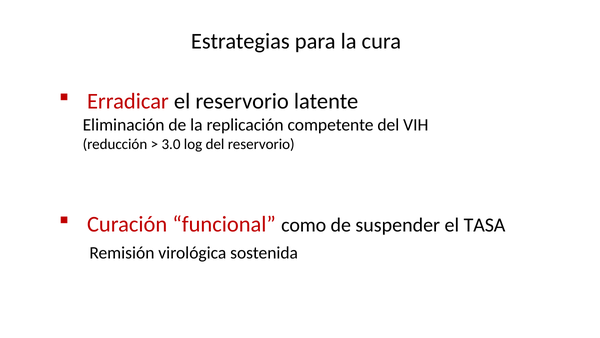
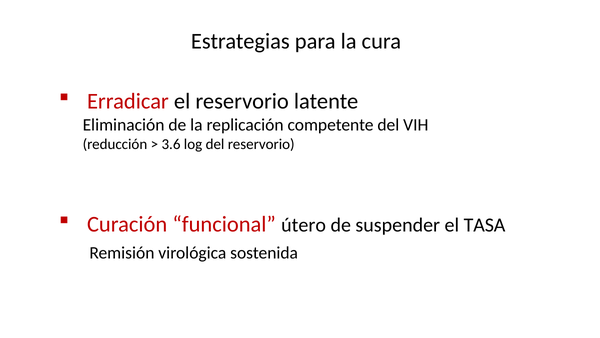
3.0: 3.0 -> 3.6
como: como -> útero
